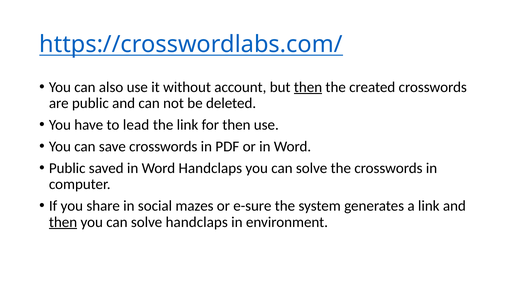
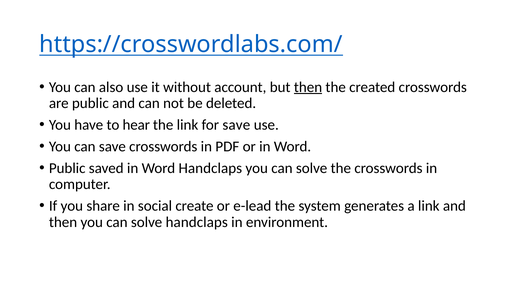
lead: lead -> hear
for then: then -> save
mazes: mazes -> create
e-sure: e-sure -> e-lead
then at (63, 222) underline: present -> none
